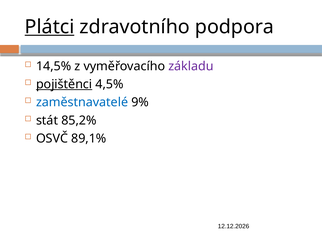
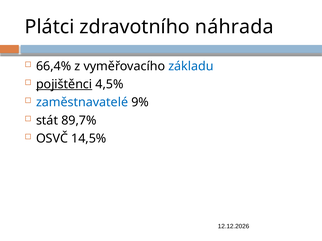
Plátci underline: present -> none
podpora: podpora -> náhrada
14,5%: 14,5% -> 66,4%
základu colour: purple -> blue
85,2%: 85,2% -> 89,7%
89,1%: 89,1% -> 14,5%
